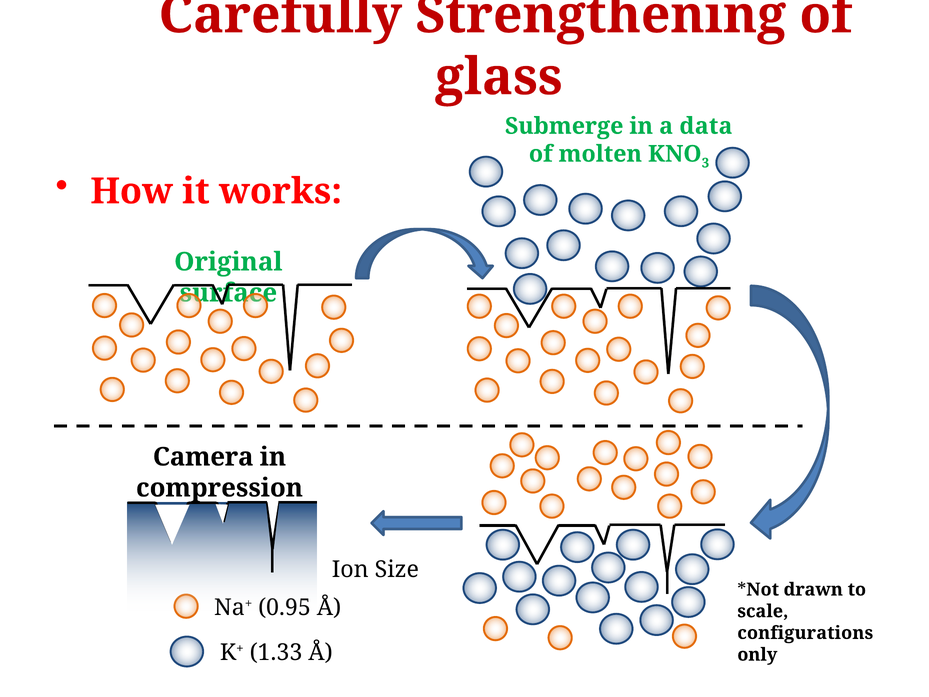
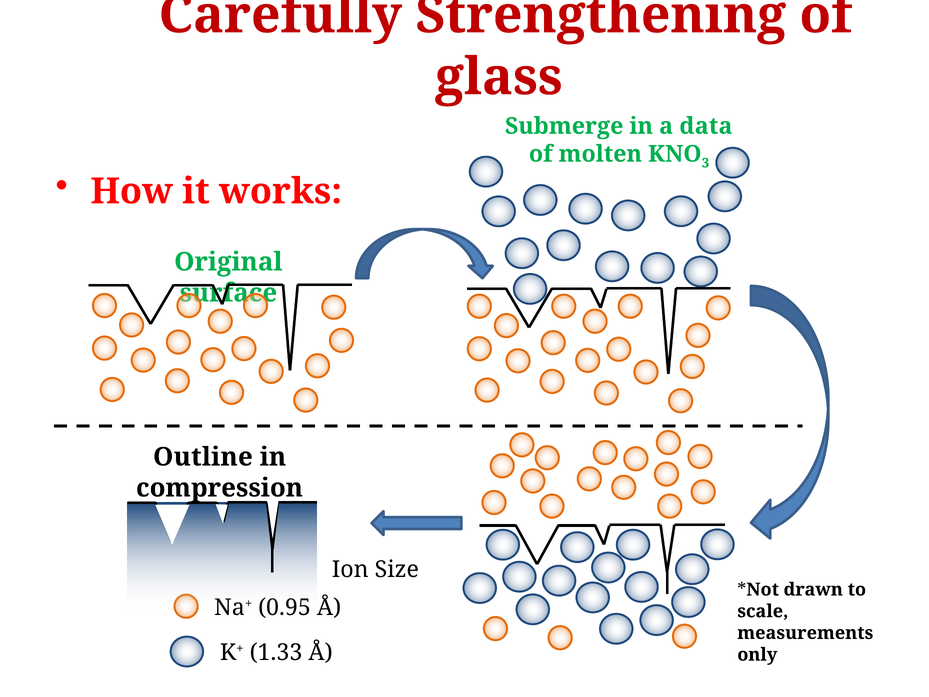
Camera: Camera -> Outline
configurations: configurations -> measurements
